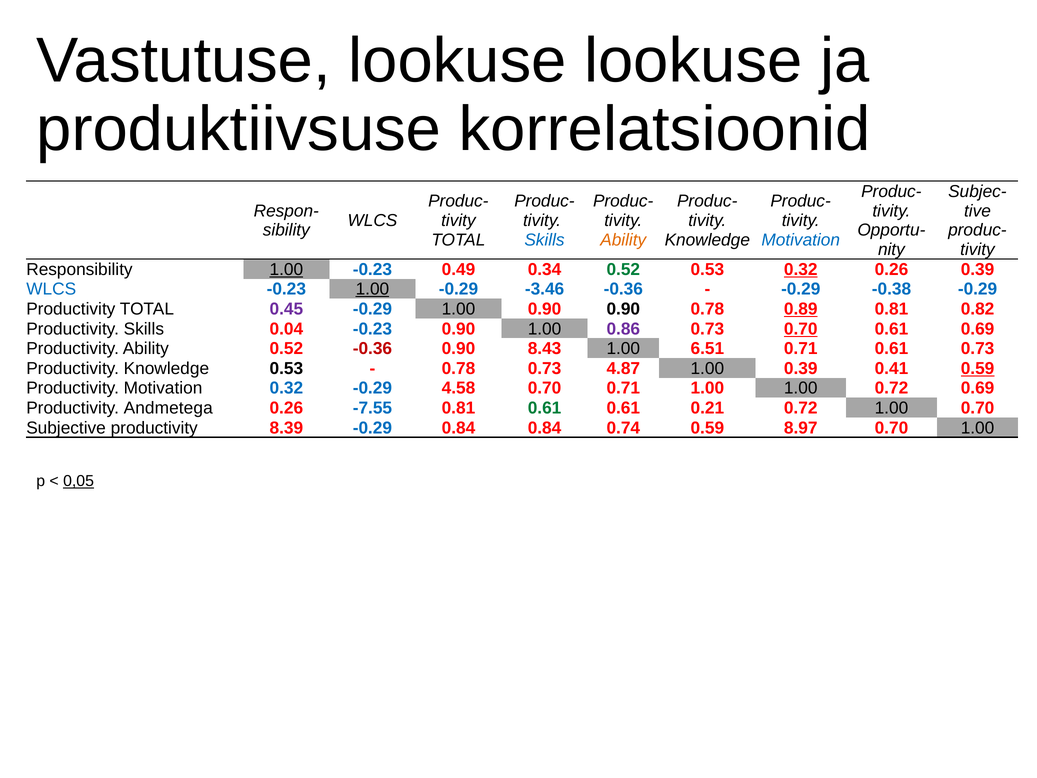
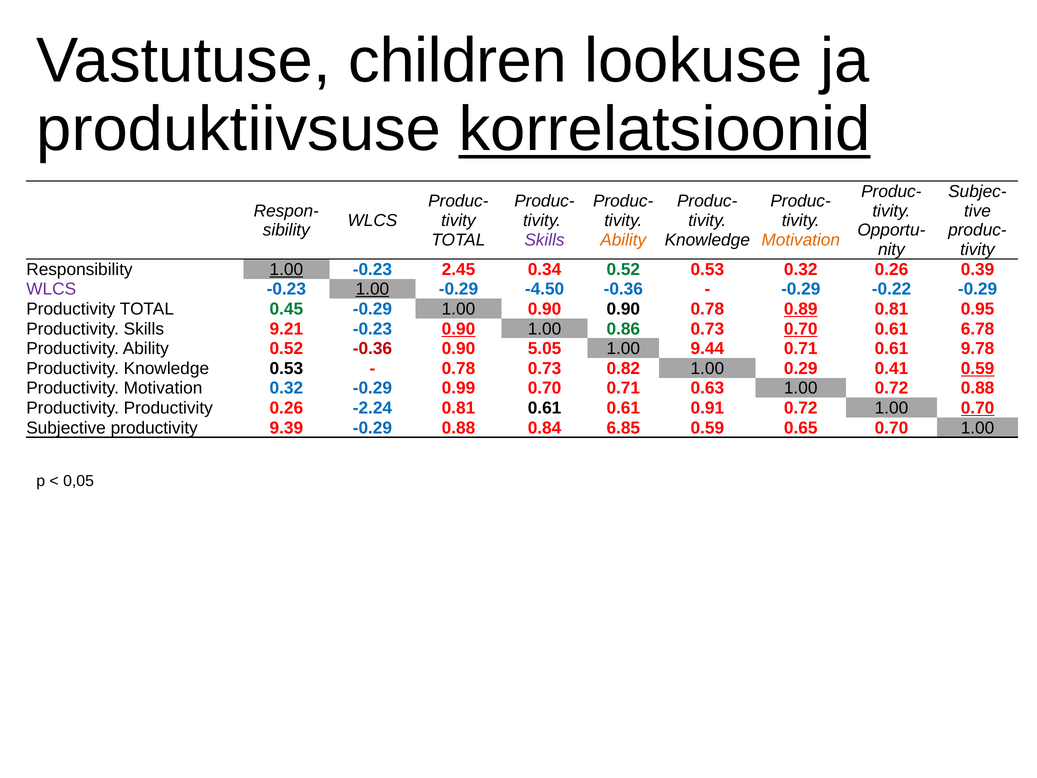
Vastutuse lookuse: lookuse -> children
korrelatsioonid underline: none -> present
Skills at (544, 240) colour: blue -> purple
Motivation at (801, 240) colour: blue -> orange
0.49: 0.49 -> 2.45
0.32 at (801, 269) underline: present -> none
WLCS at (51, 289) colour: blue -> purple
-3.46: -3.46 -> -4.50
-0.38: -0.38 -> -0.22
0.45 colour: purple -> green
0.82: 0.82 -> 0.95
0.04: 0.04 -> 9.21
0.90 at (458, 329) underline: none -> present
0.86 colour: purple -> green
0.61 0.69: 0.69 -> 6.78
8.43: 8.43 -> 5.05
6.51: 6.51 -> 9.44
0.61 0.73: 0.73 -> 9.78
4.87: 4.87 -> 0.82
1.00 0.39: 0.39 -> 0.29
4.58: 4.58 -> 0.99
0.71 1.00: 1.00 -> 0.63
0.72 0.69: 0.69 -> 0.88
Productivity Andmetega: Andmetega -> Productivity
-7.55: -7.55 -> -2.24
0.61 at (545, 408) colour: green -> black
0.21: 0.21 -> 0.91
0.70 at (978, 408) underline: none -> present
8.39: 8.39 -> 9.39
-0.29 0.84: 0.84 -> 0.88
0.74: 0.74 -> 6.85
8.97: 8.97 -> 0.65
0,05 underline: present -> none
